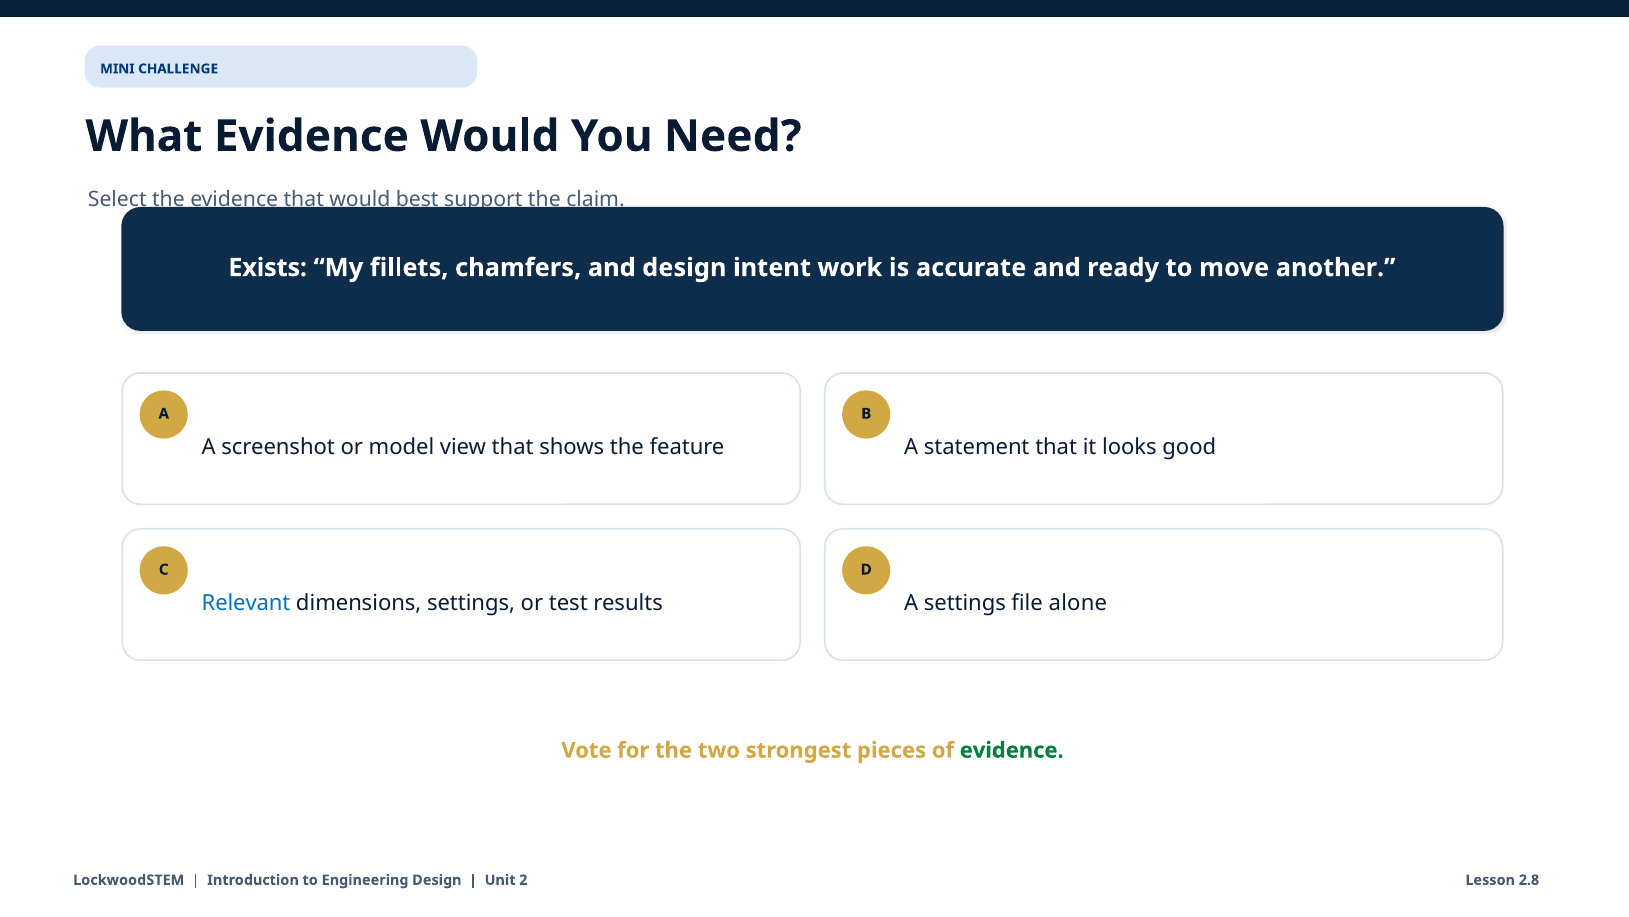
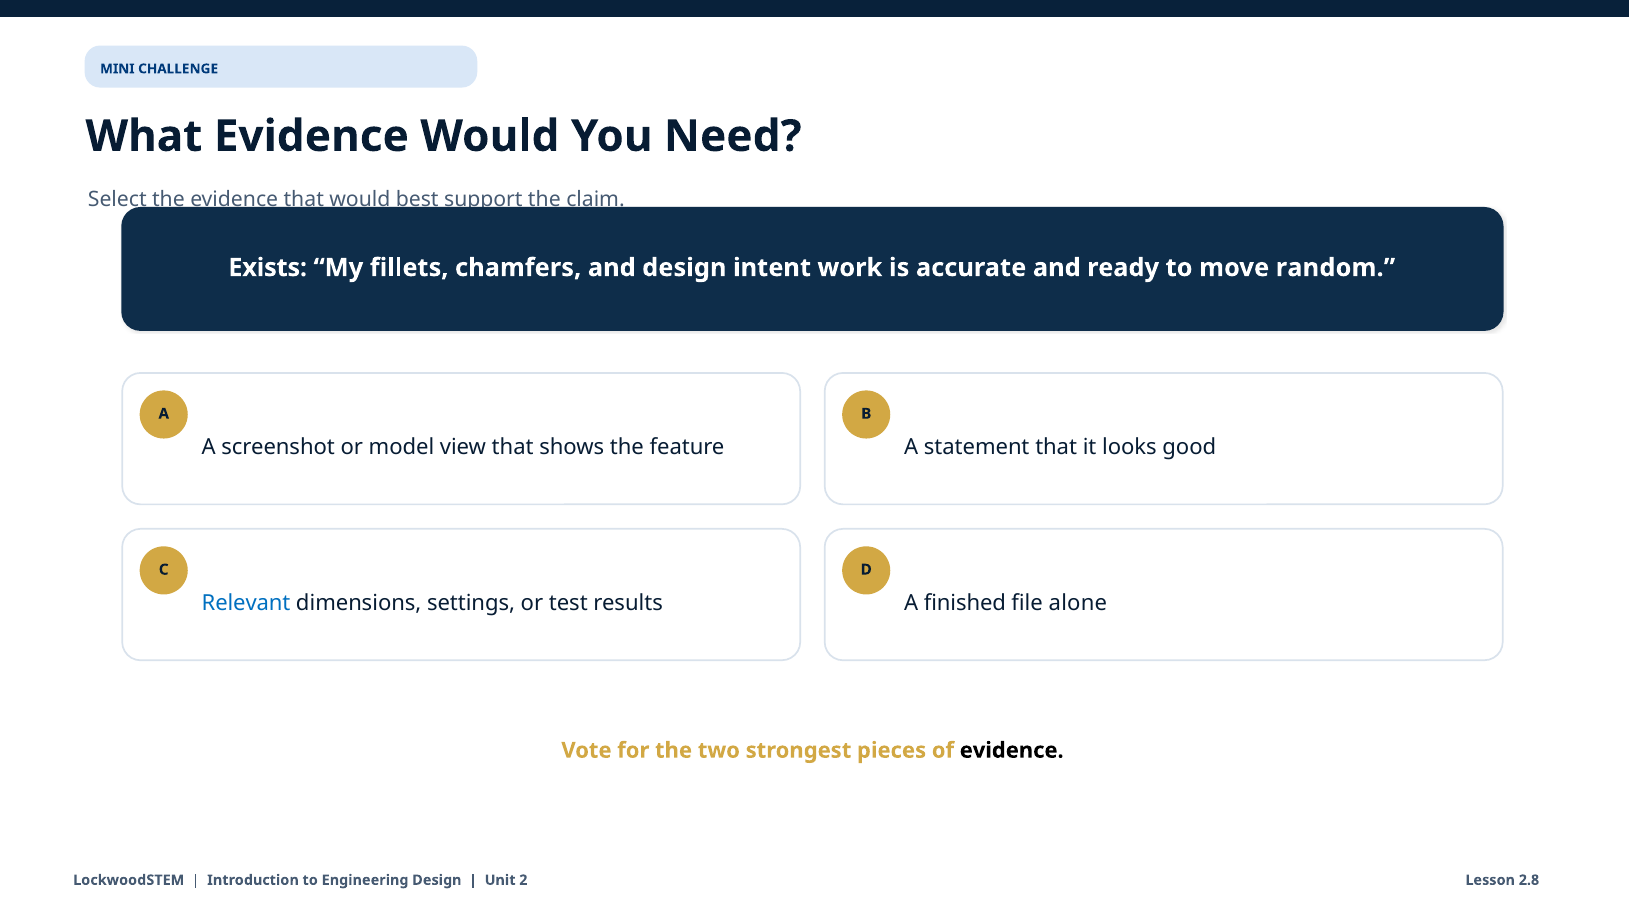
another: another -> random
A settings: settings -> finished
evidence at (1012, 750) colour: green -> black
